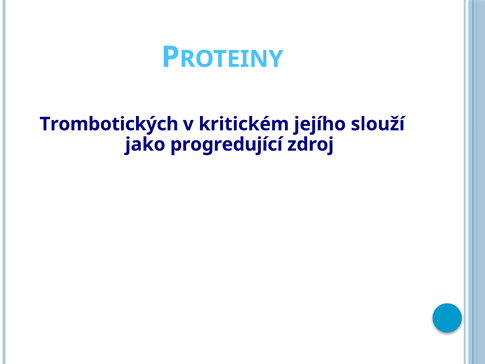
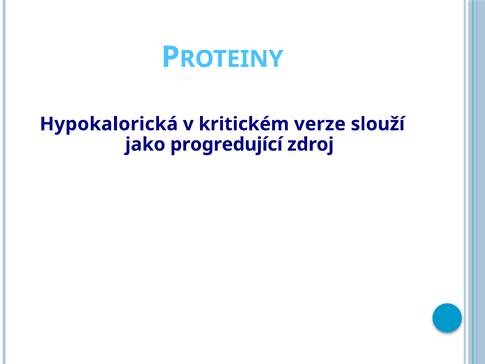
Trombotických: Trombotických -> Hypokalorická
jejího: jejího -> verze
